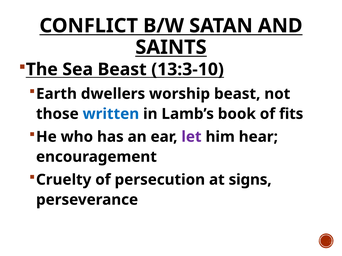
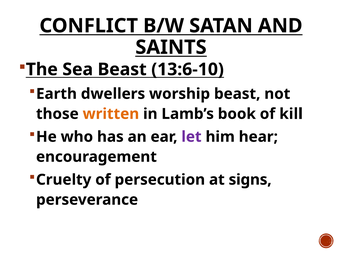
13:3-10: 13:3-10 -> 13:6-10
written colour: blue -> orange
fits: fits -> kill
